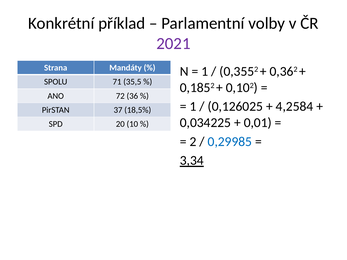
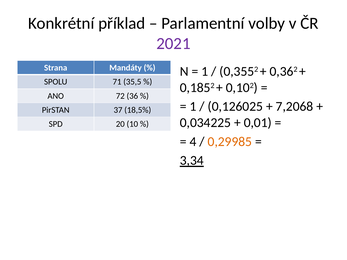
4,2584: 4,2584 -> 7,2068
2: 2 -> 4
0,29985 colour: blue -> orange
